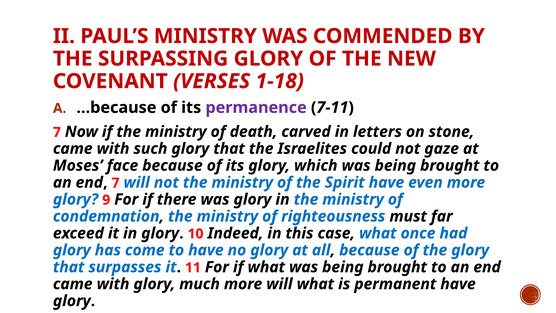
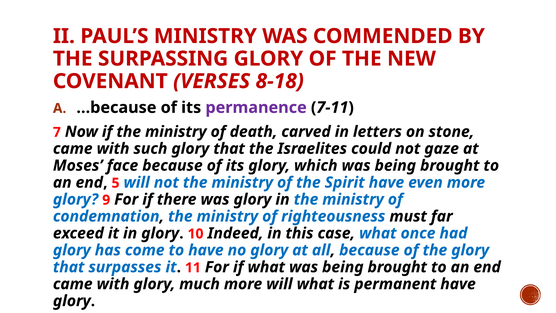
1-18: 1-18 -> 8-18
end 7: 7 -> 5
